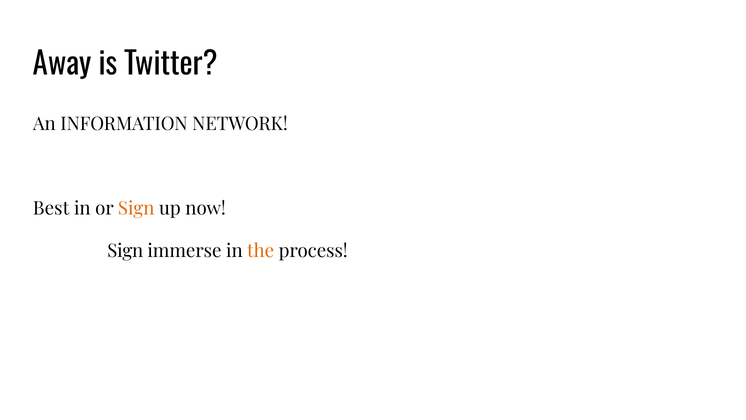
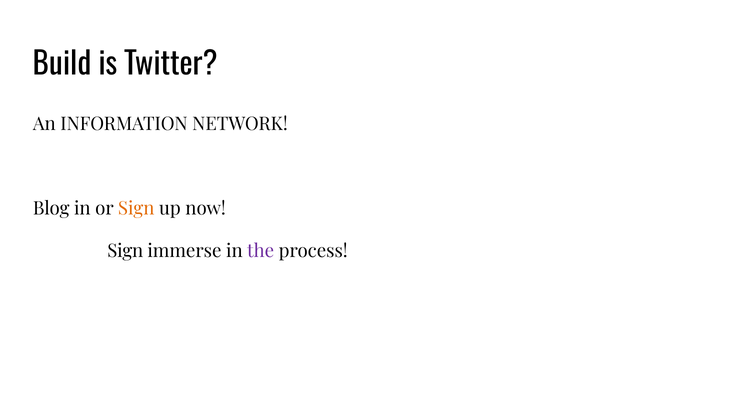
Away: Away -> Build
Best: Best -> Blog
the colour: orange -> purple
